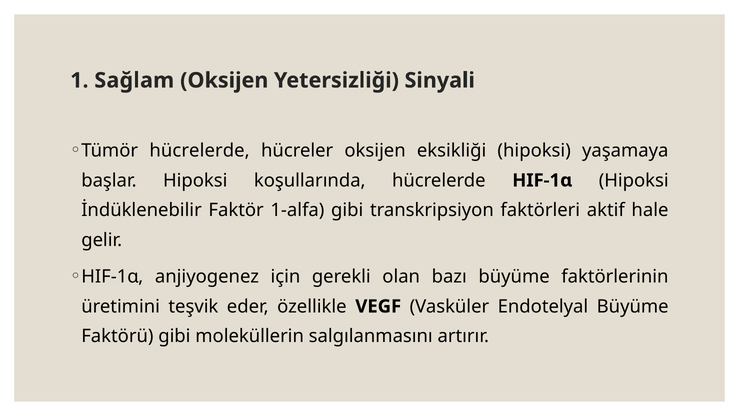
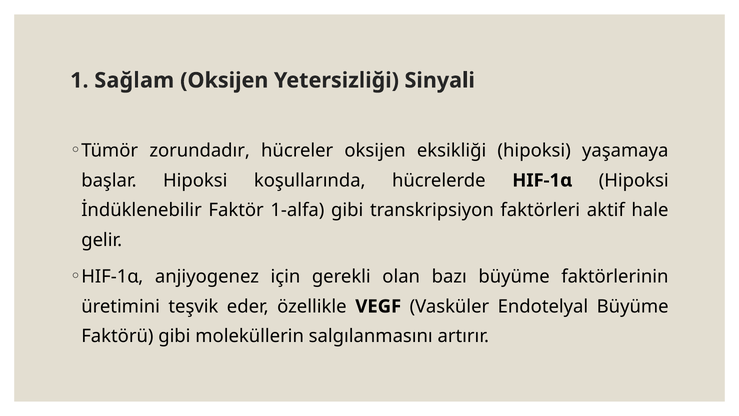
Tümör hücrelerde: hücrelerde -> zorundadır
